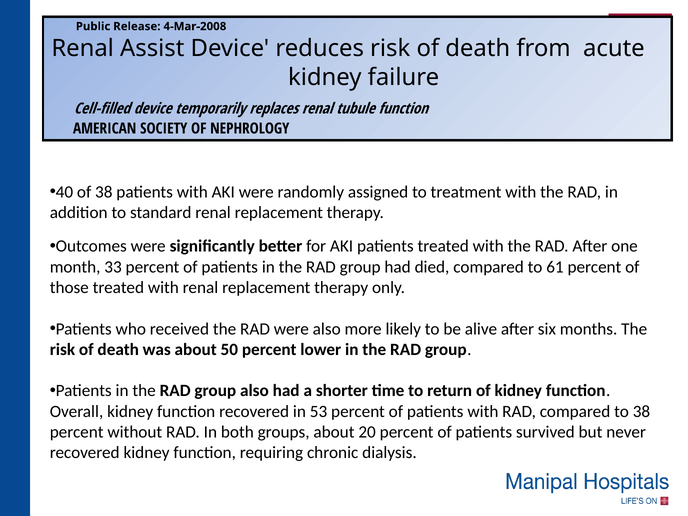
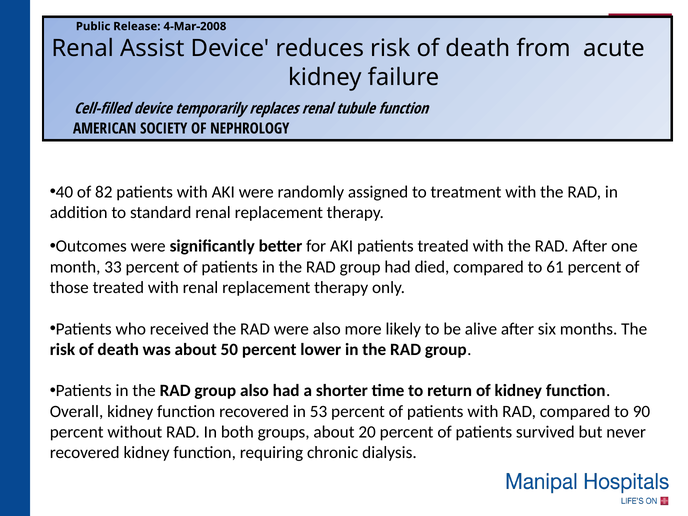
of 38: 38 -> 82
to 38: 38 -> 90
